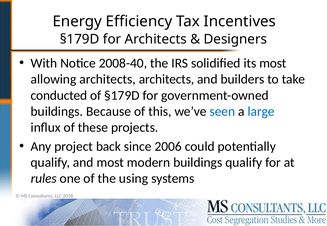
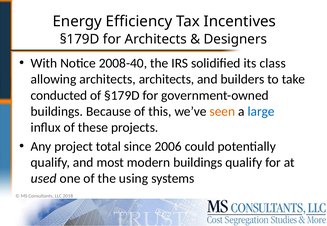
its most: most -> class
seen colour: blue -> orange
back: back -> total
rules: rules -> used
